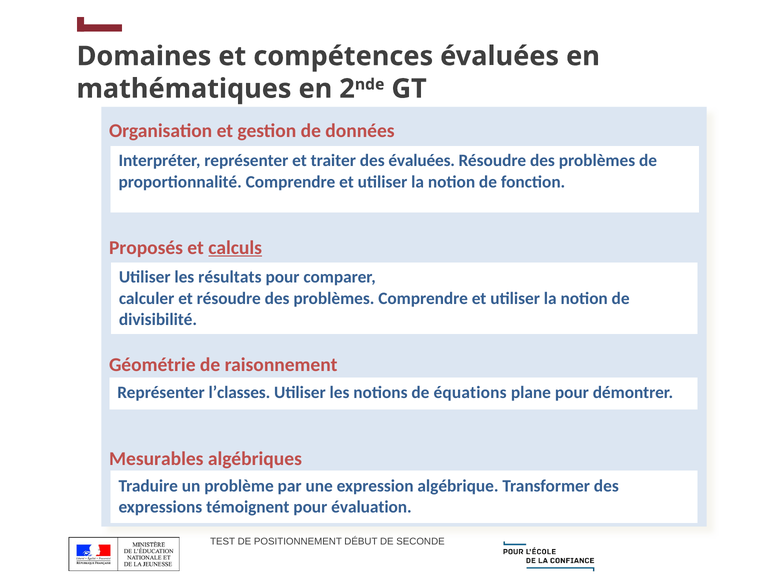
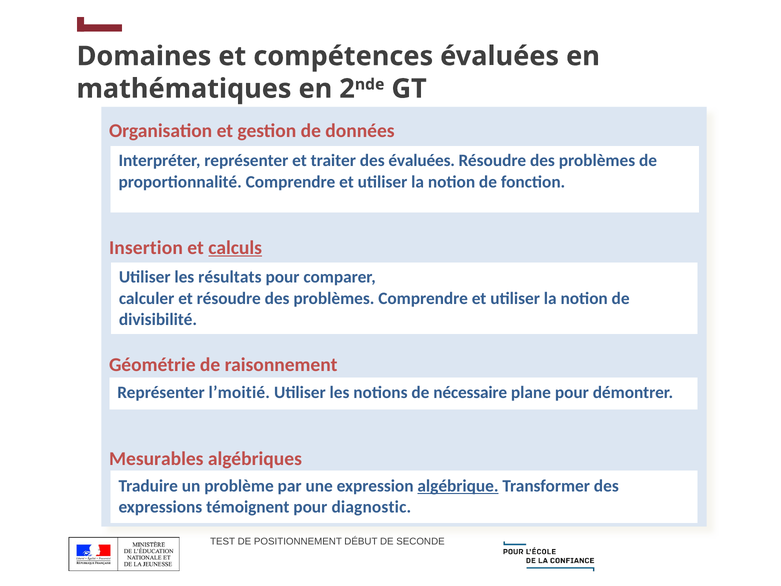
Proposés: Proposés -> Insertion
l’classes: l’classes -> l’moitié
équations: équations -> nécessaire
algébrique underline: none -> present
évaluation: évaluation -> diagnostic
